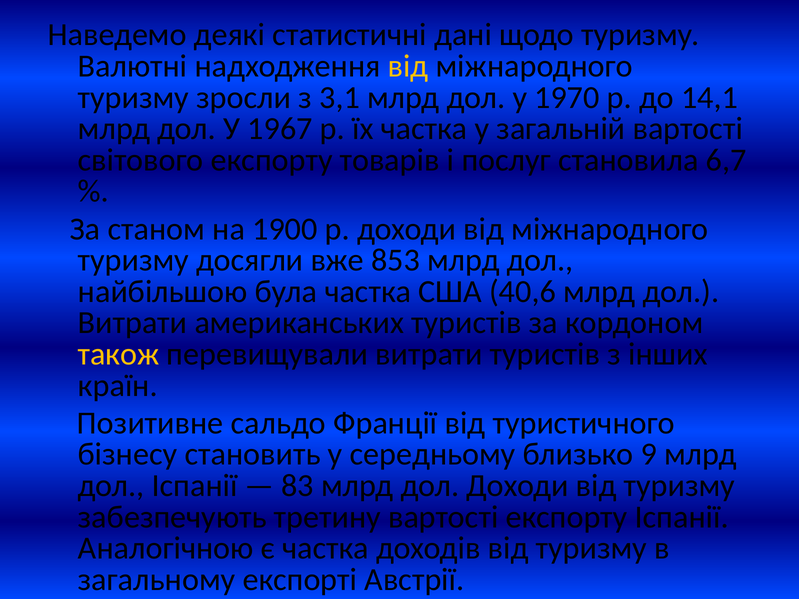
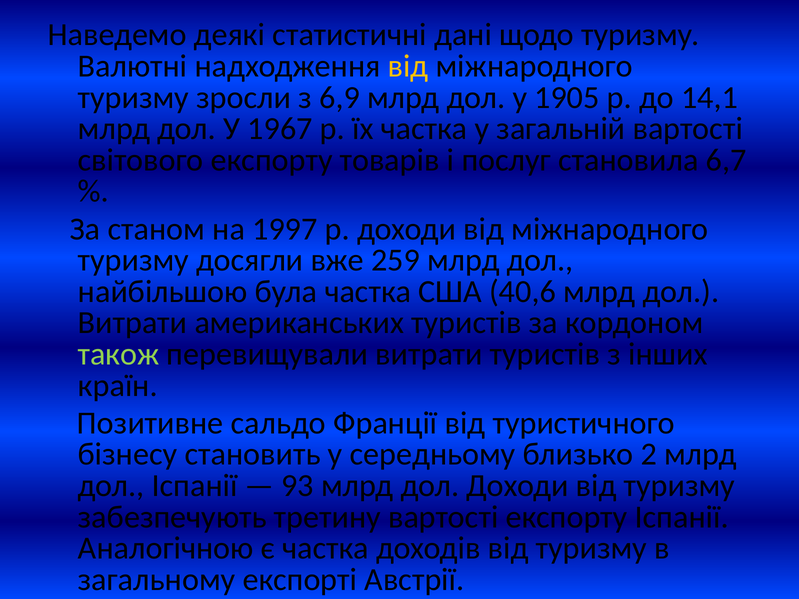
3,1: 3,1 -> 6,9
1970: 1970 -> 1905
1900: 1900 -> 1997
853: 853 -> 259
також colour: yellow -> light green
9: 9 -> 2
83: 83 -> 93
